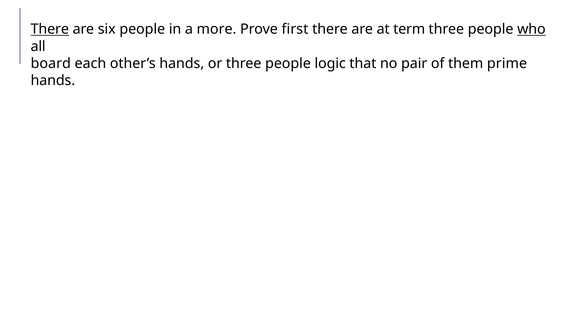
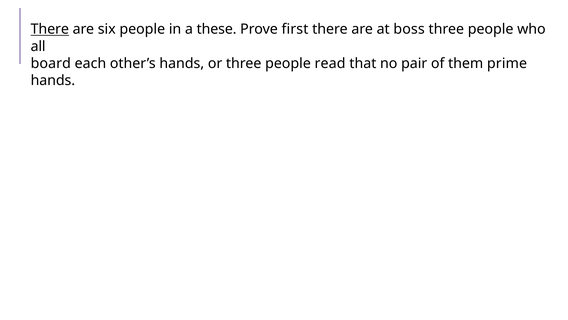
more: more -> these
term: term -> boss
who underline: present -> none
logic: logic -> read
